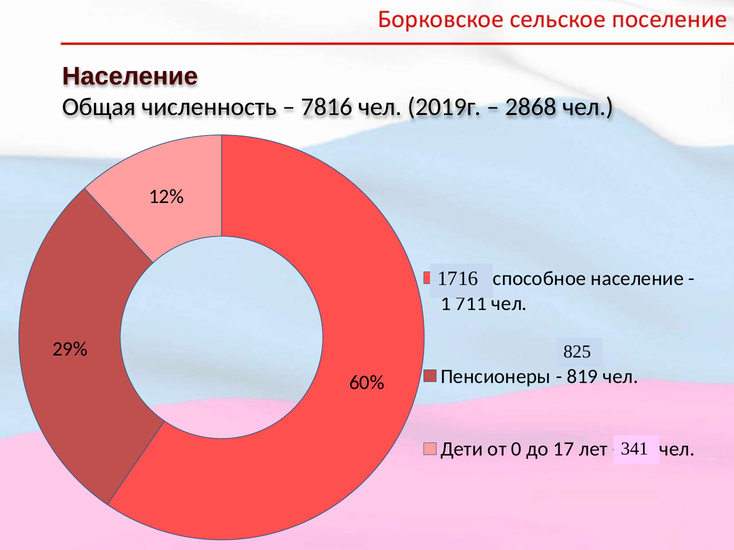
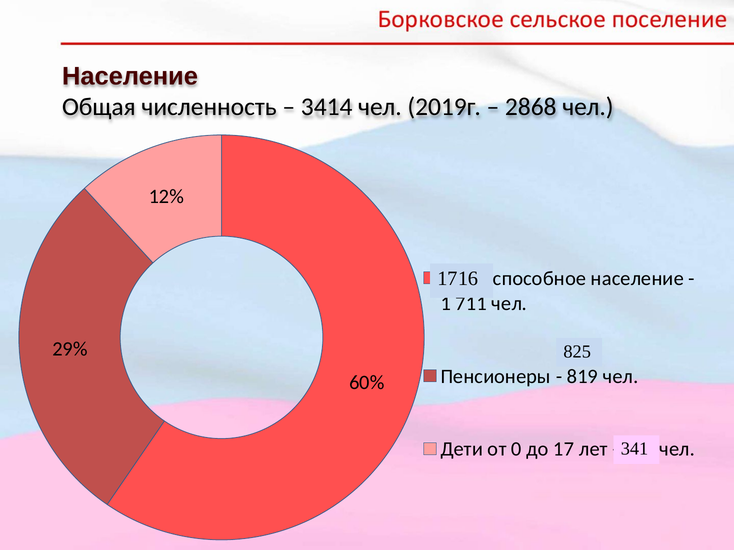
7816: 7816 -> 3414
